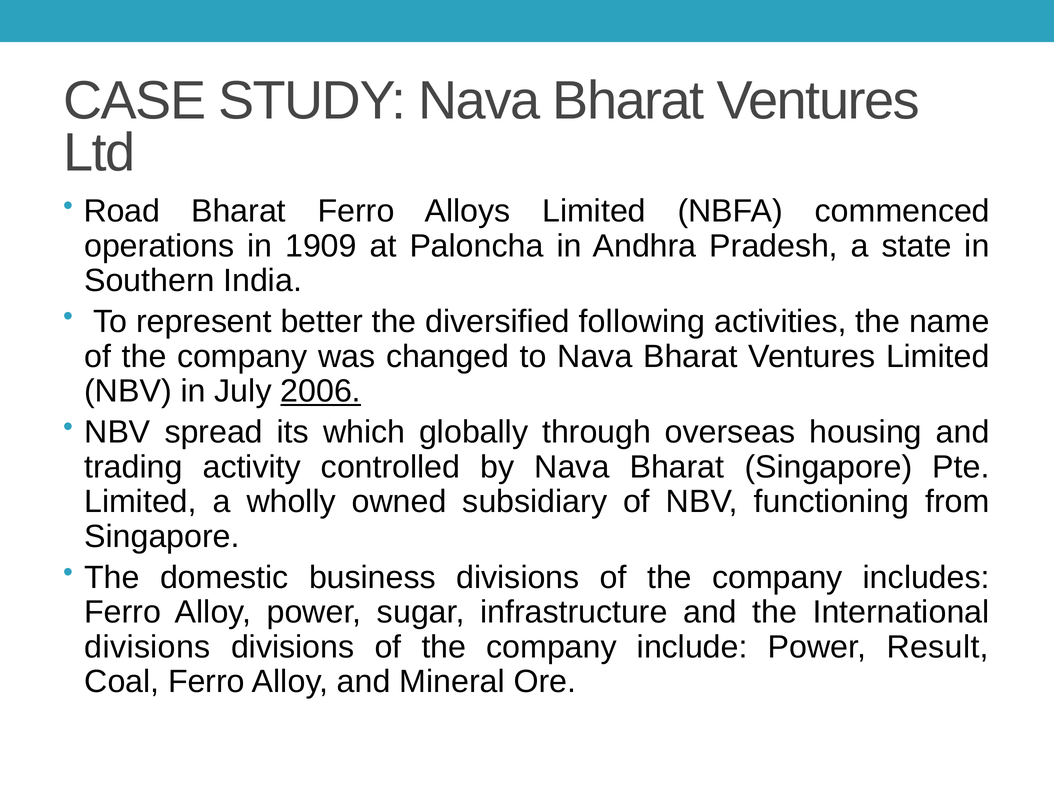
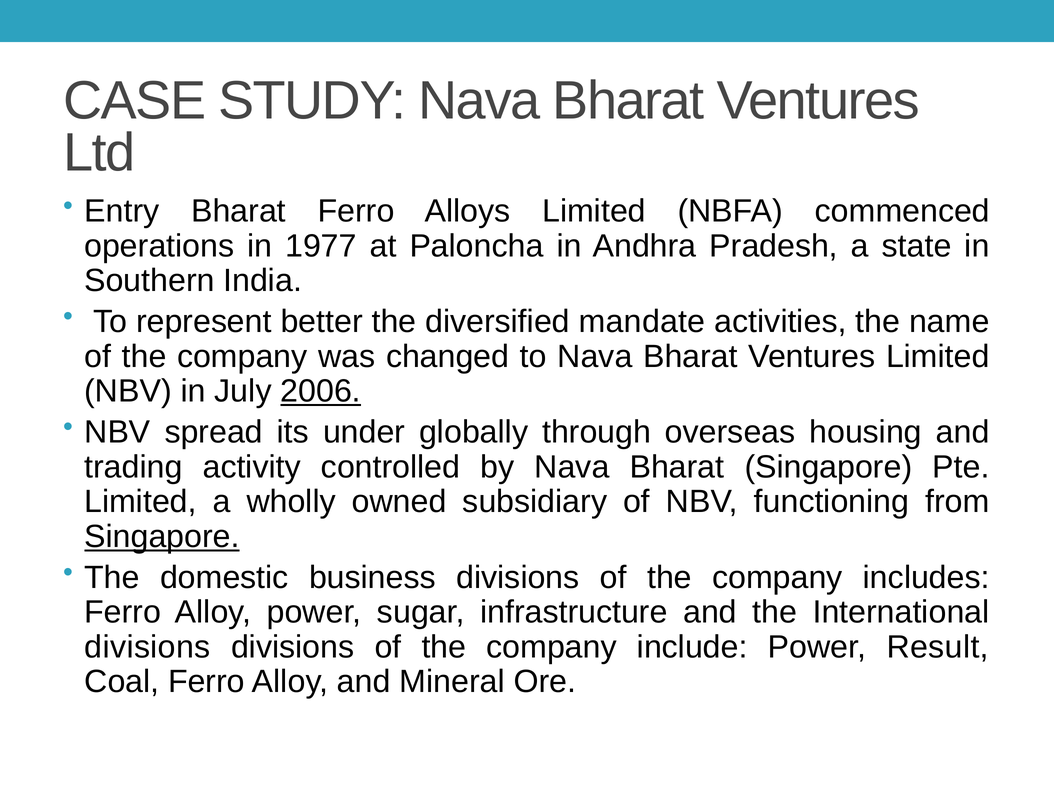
Road: Road -> Entry
1909: 1909 -> 1977
following: following -> mandate
which: which -> under
Singapore at (162, 537) underline: none -> present
